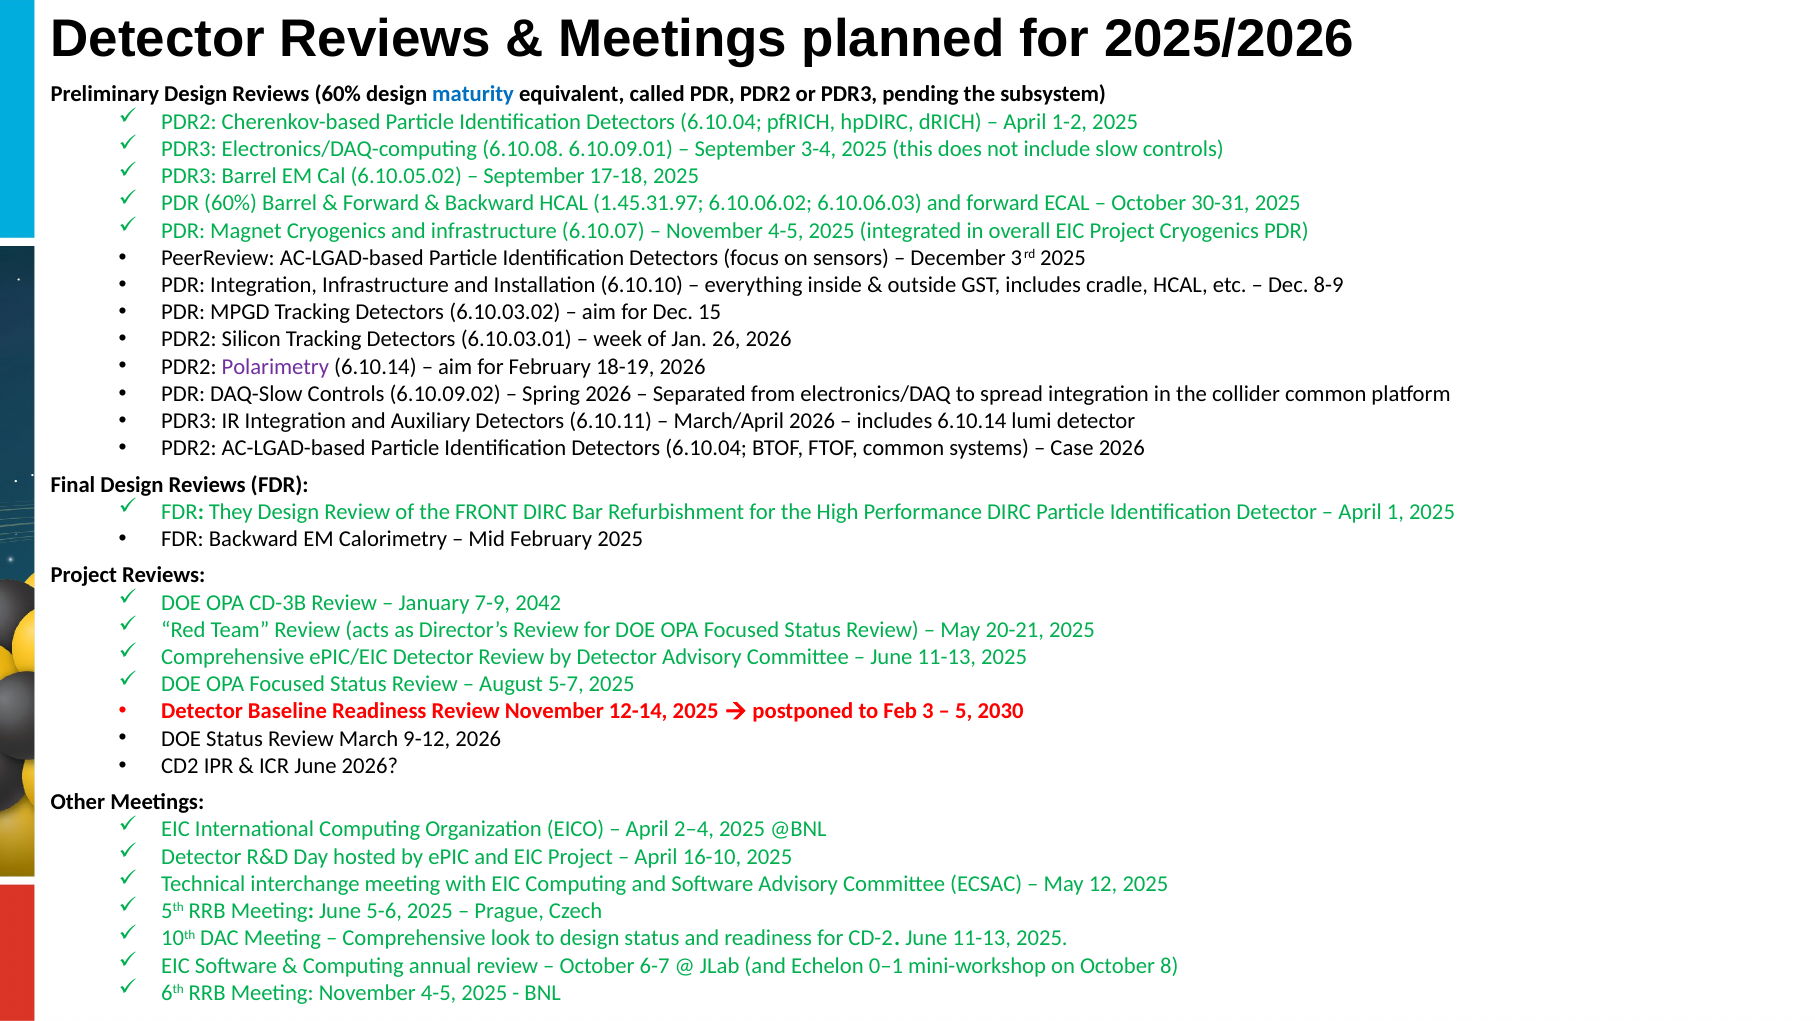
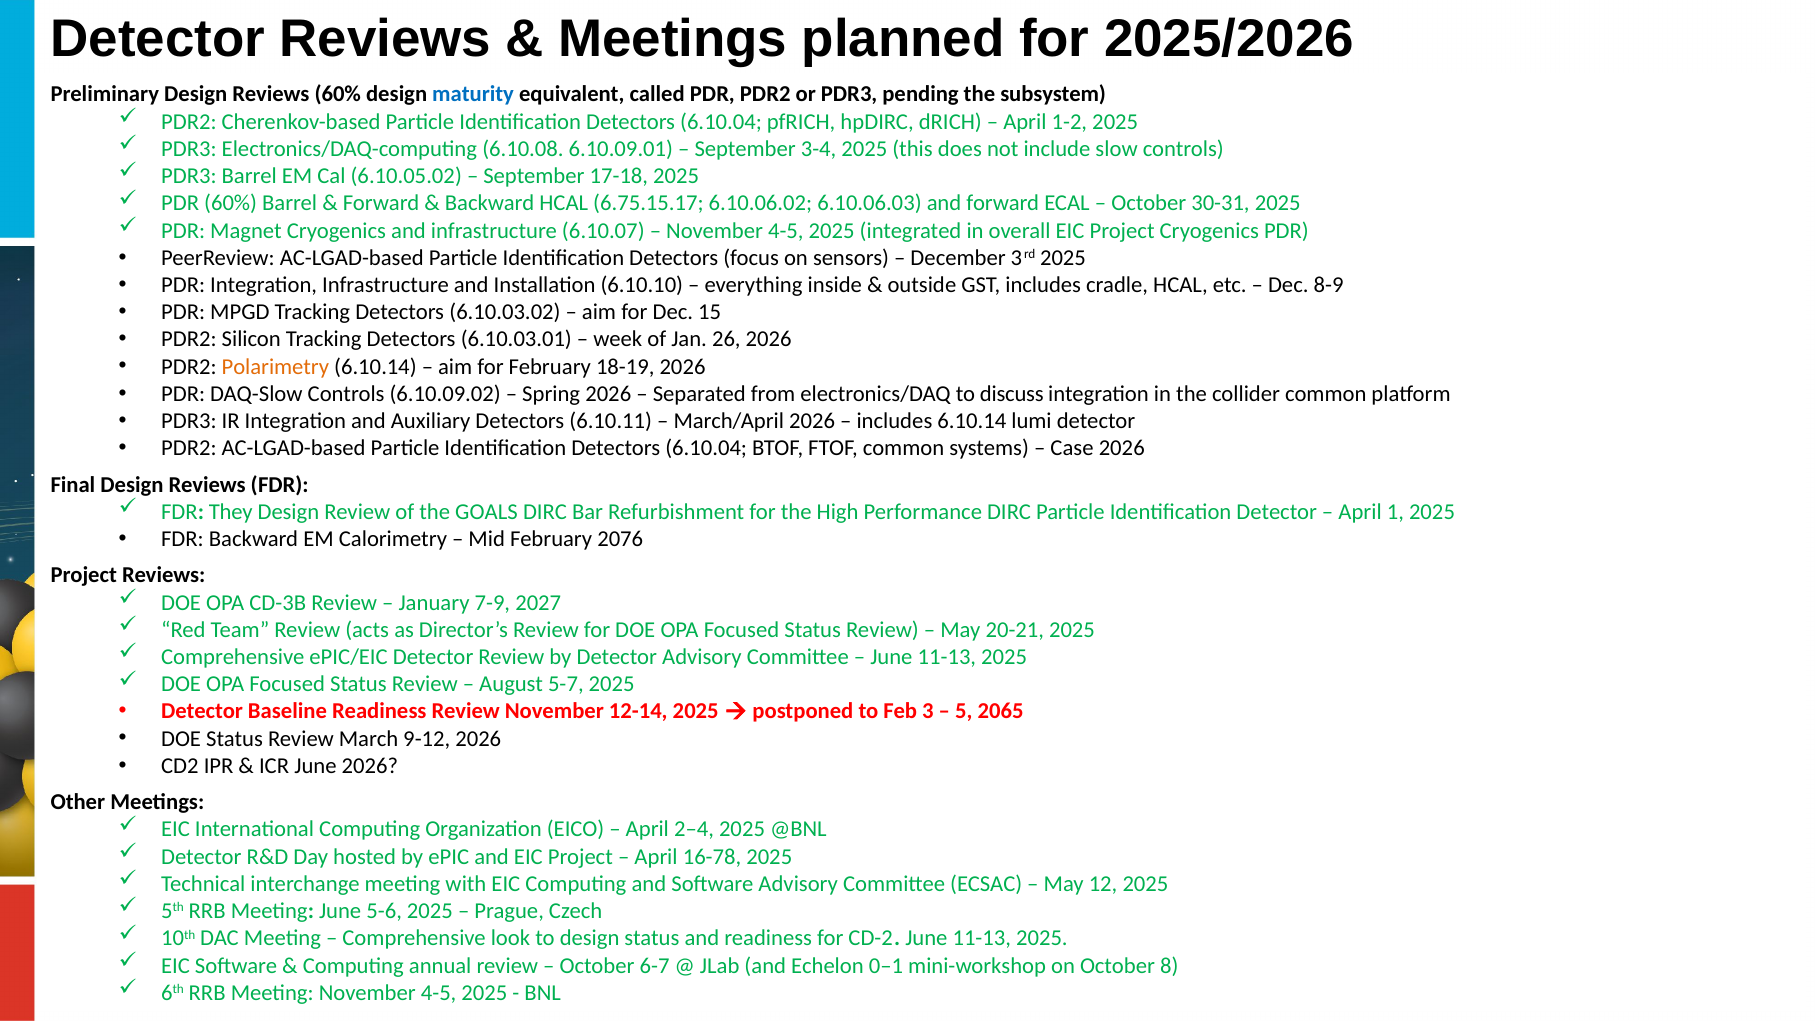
1.45.31.97: 1.45.31.97 -> 6.75.15.17
Polarimetry colour: purple -> orange
spread: spread -> discuss
FRONT: FRONT -> GOALS
February 2025: 2025 -> 2076
2042: 2042 -> 2027
2030: 2030 -> 2065
16-10: 16-10 -> 16-78
